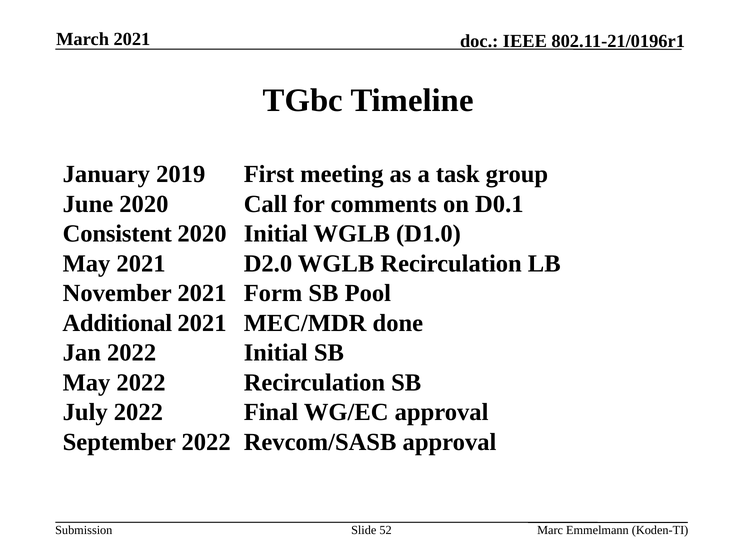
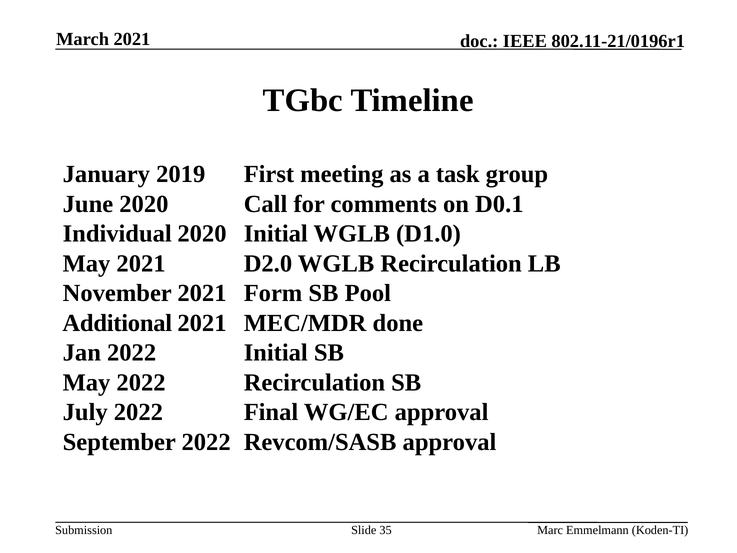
Consistent: Consistent -> Individual
52: 52 -> 35
